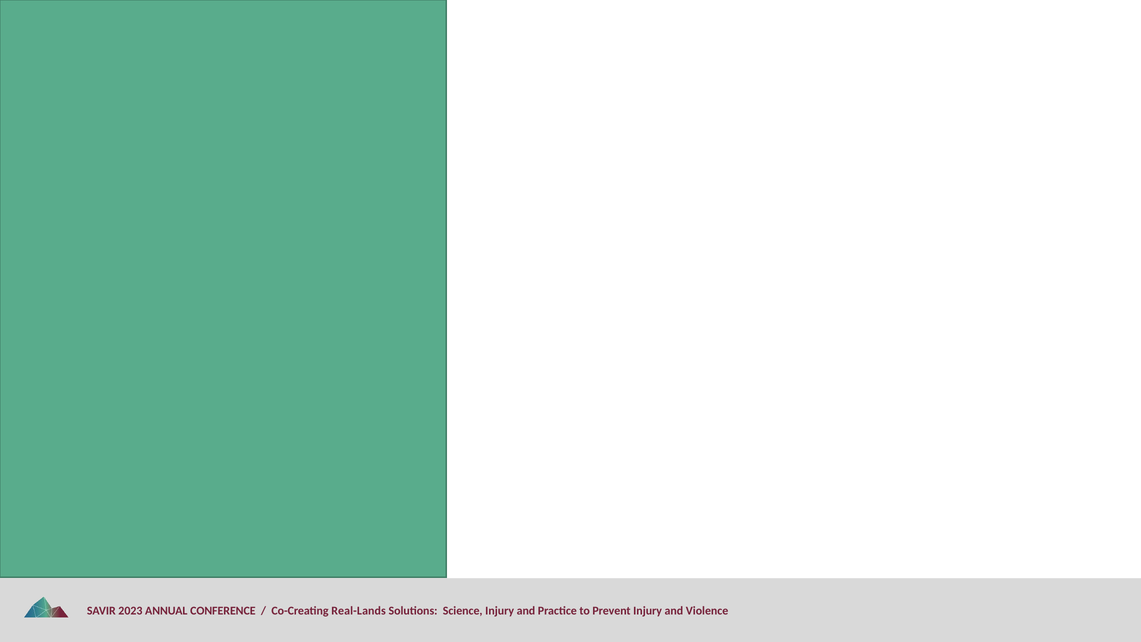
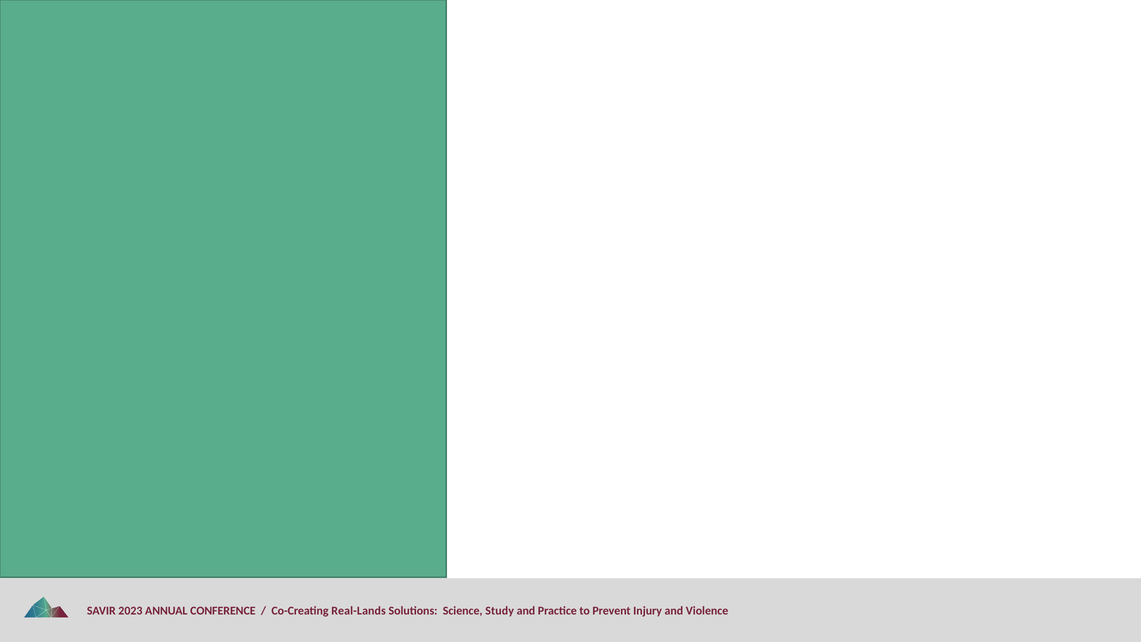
Science Injury: Injury -> Study
